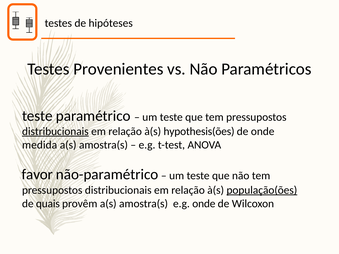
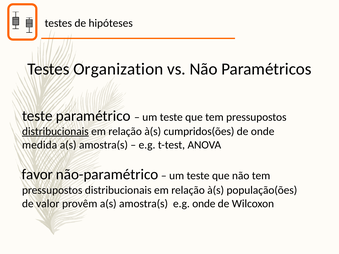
Provenientes: Provenientes -> Organization
hypothesis(ões: hypothesis(ões -> cumpridos(ões
população(ões underline: present -> none
quais: quais -> valor
